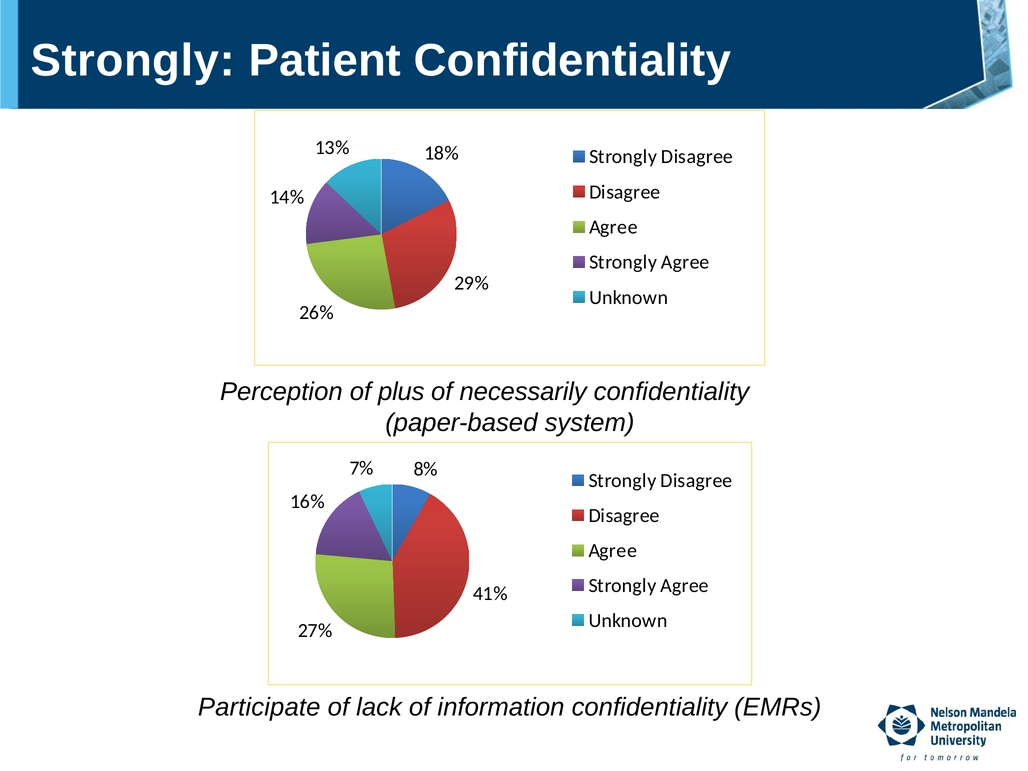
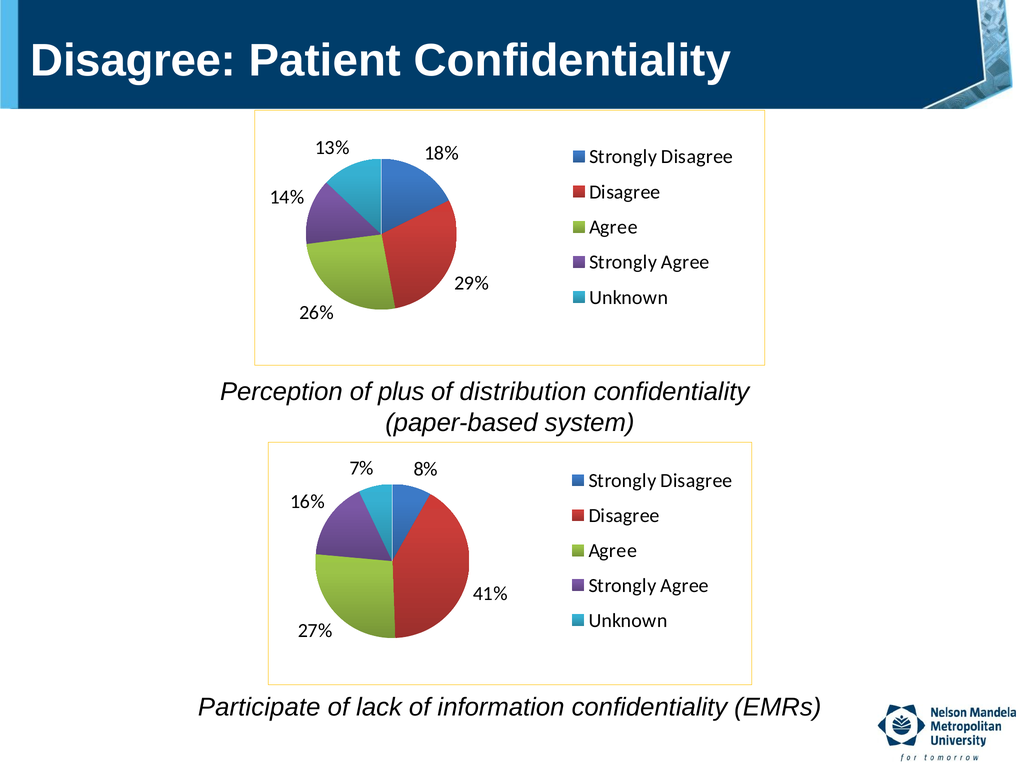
Strongly at (133, 61): Strongly -> Disagree
necessarily: necessarily -> distribution
